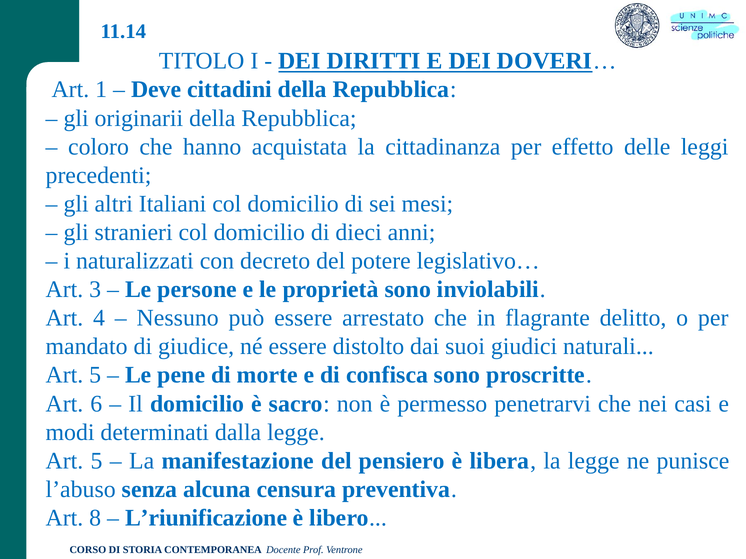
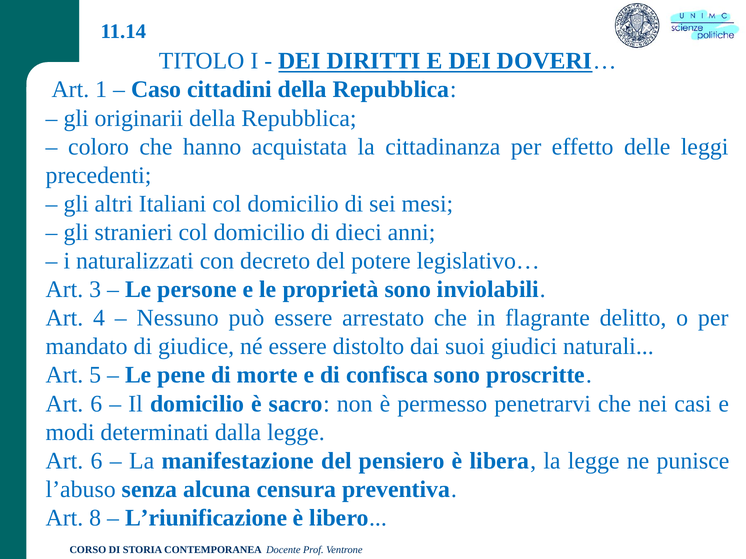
Deve: Deve -> Caso
5 at (97, 461): 5 -> 6
